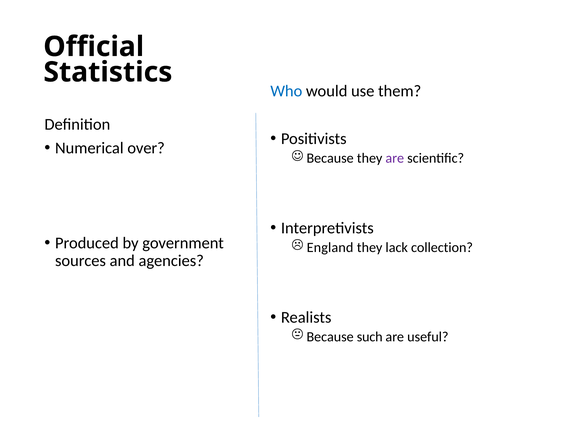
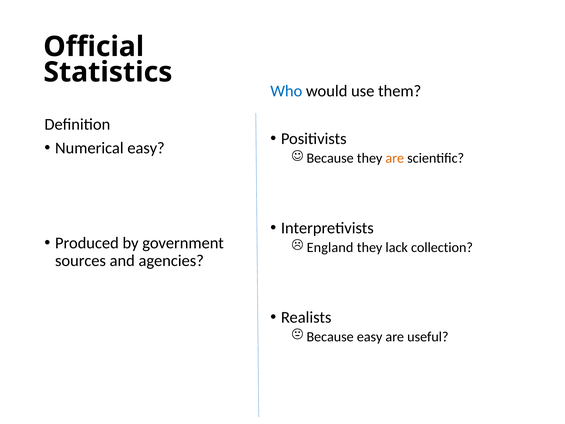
Numerical over: over -> easy
are at (395, 158) colour: purple -> orange
Because such: such -> easy
